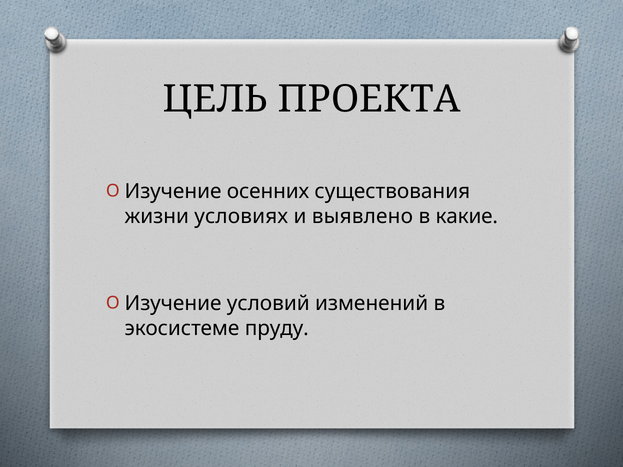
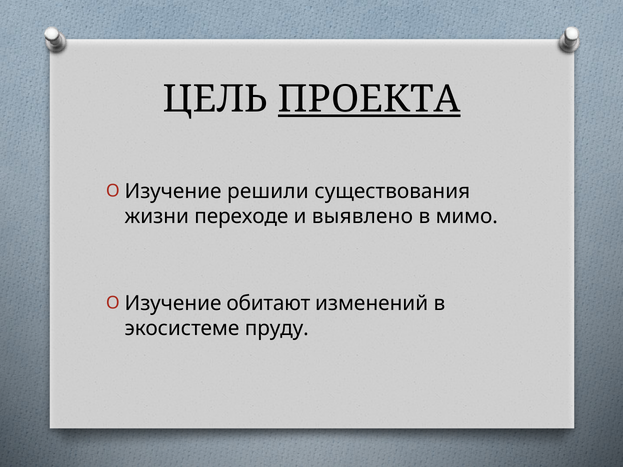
ПРОЕКТА underline: none -> present
осенних: осенних -> решили
условиях: условиях -> переходе
какие: какие -> мимо
условий: условий -> обитают
